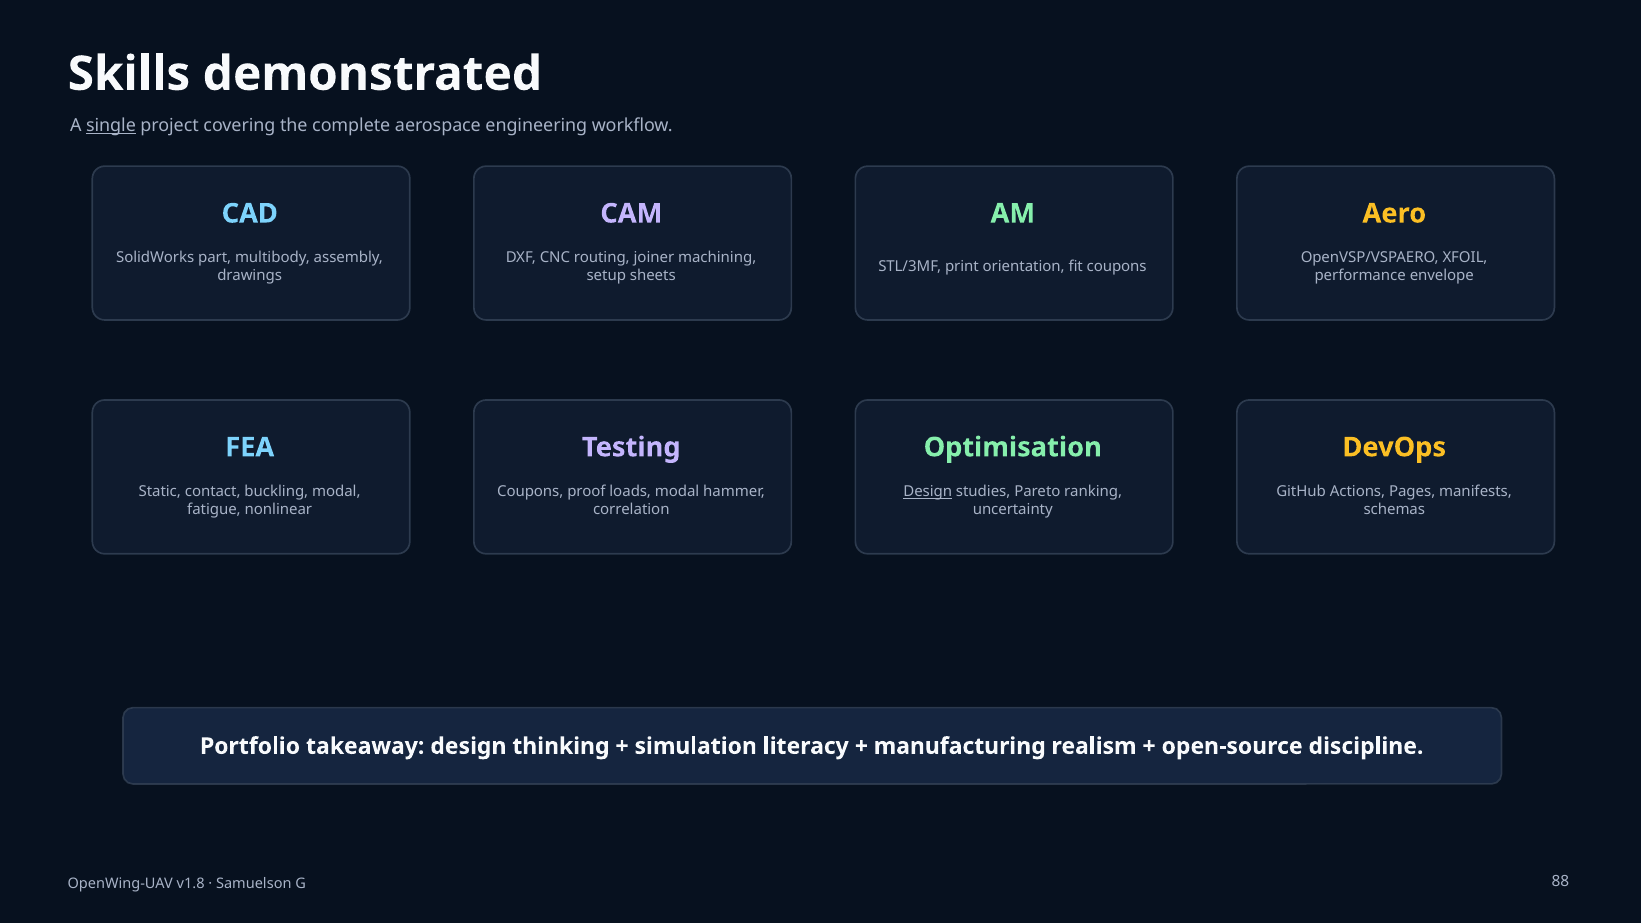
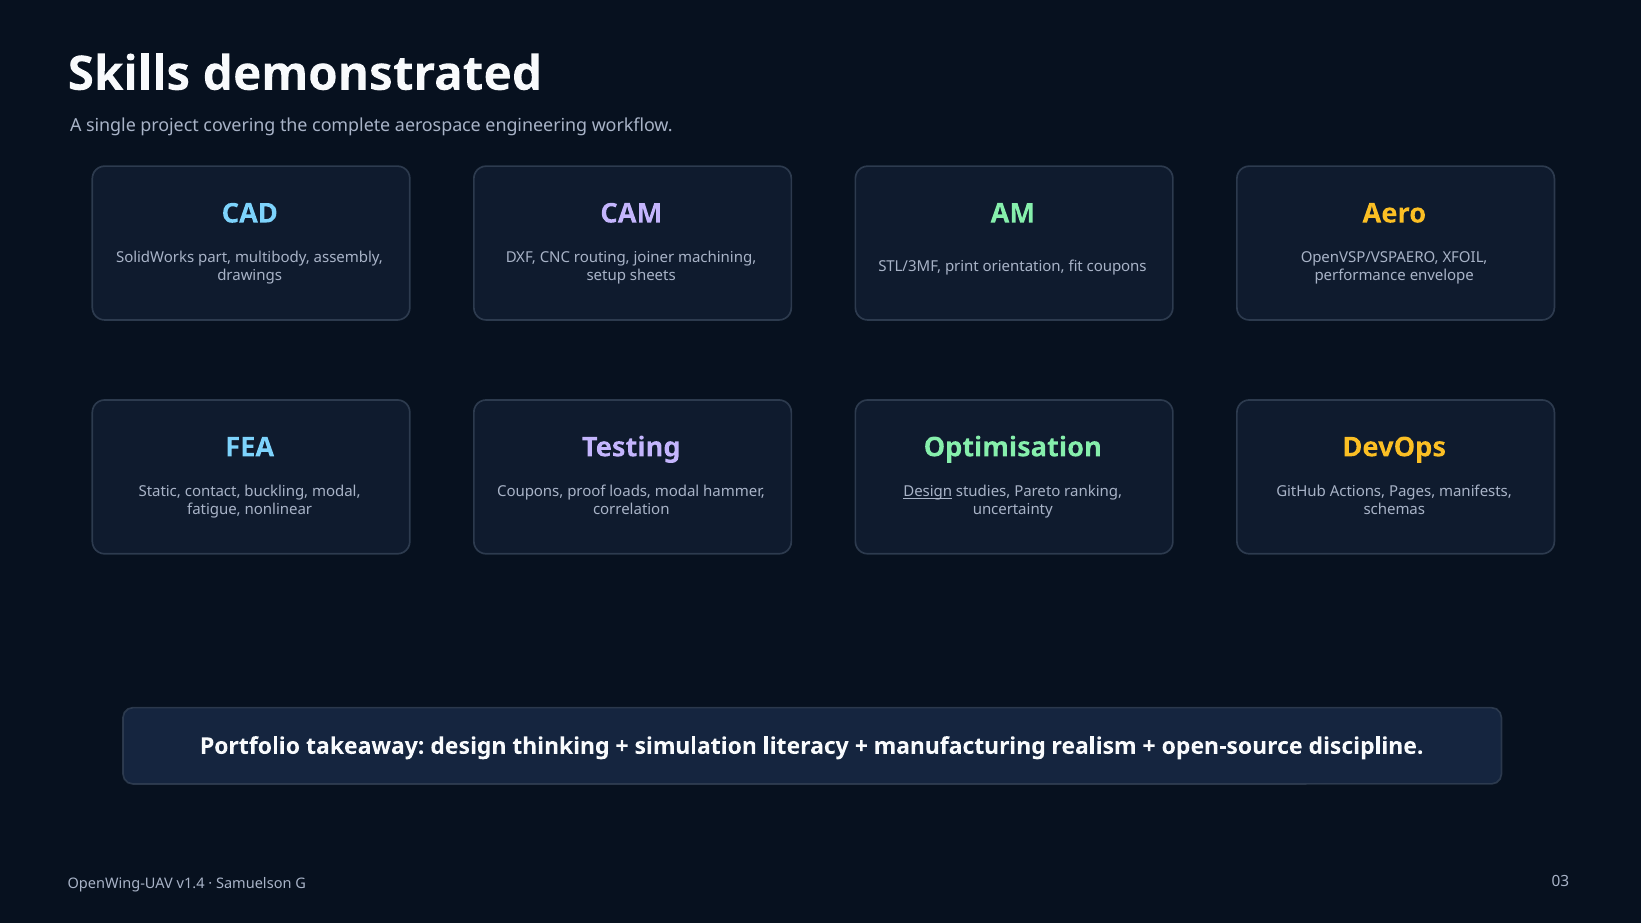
single underline: present -> none
v1.8: v1.8 -> v1.4
88: 88 -> 03
